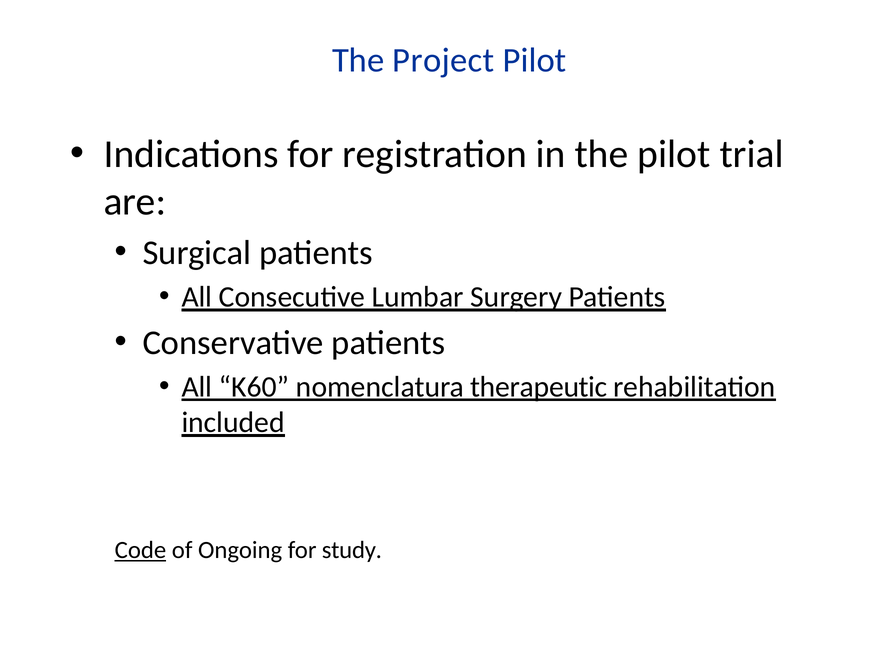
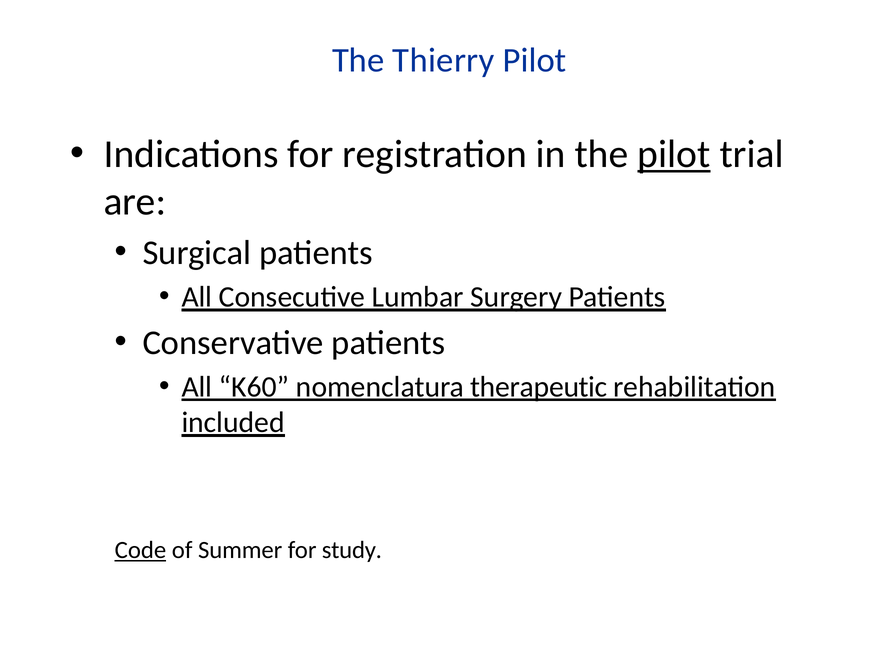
Project: Project -> Thierry
pilot at (674, 154) underline: none -> present
Ongoing: Ongoing -> Summer
